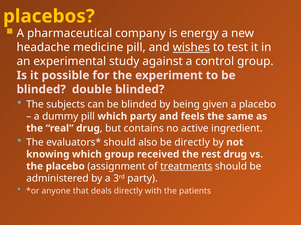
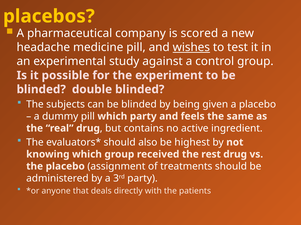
energy: energy -> scored
be directly: directly -> highest
treatments underline: present -> none
